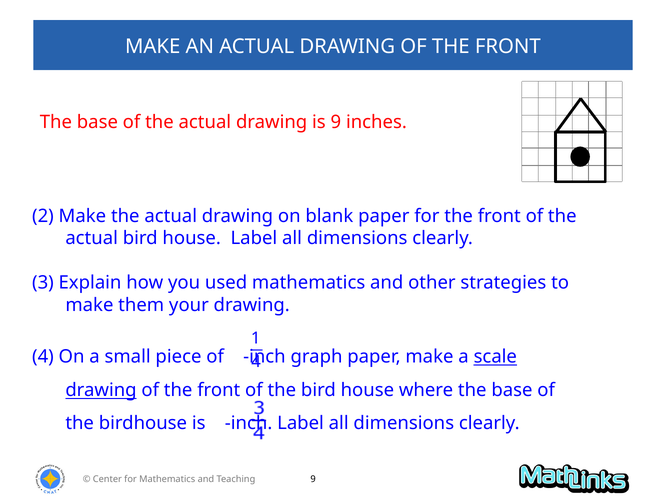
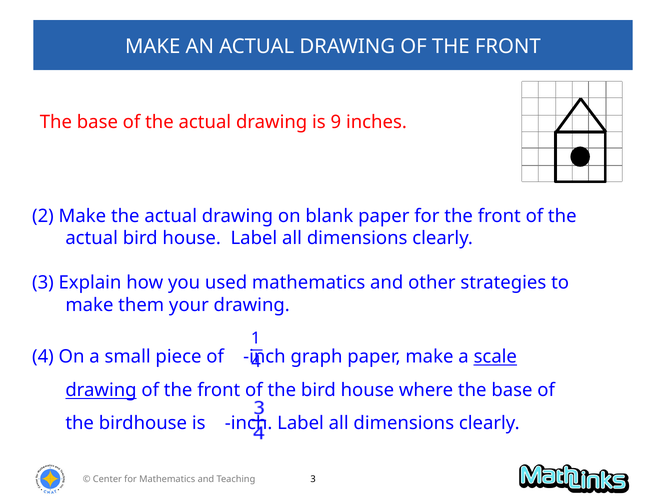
9 at (313, 479): 9 -> 3
